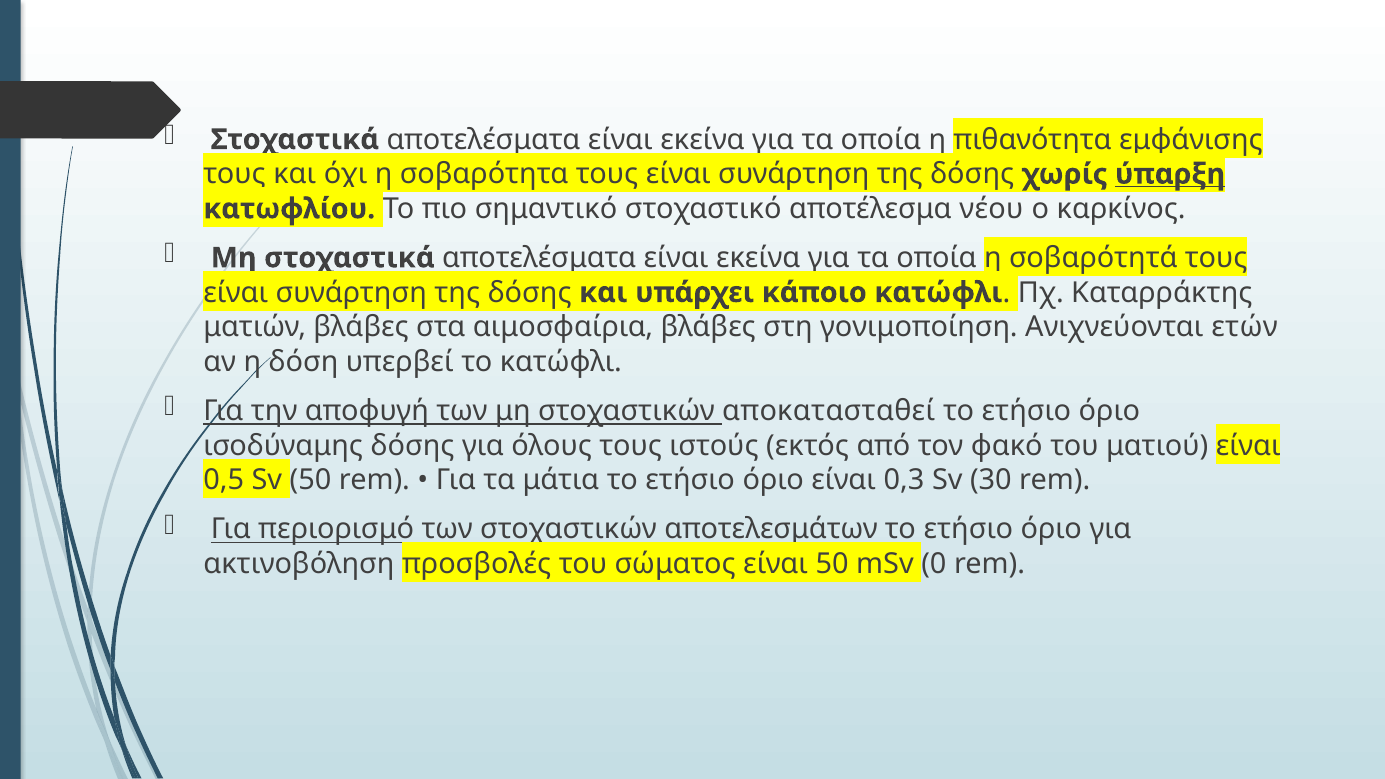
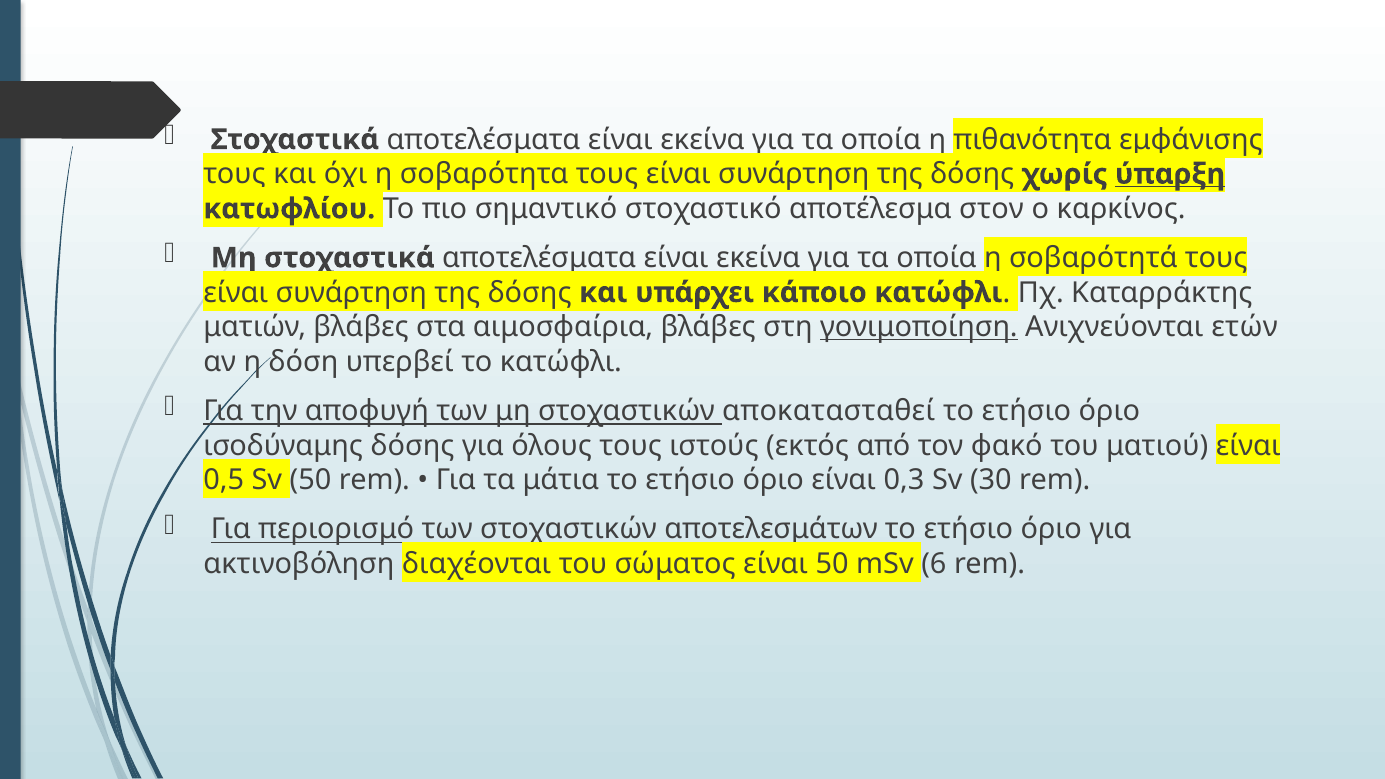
νέου: νέου -> στον
γονιμοποίηση underline: none -> present
προσβολές: προσβολές -> διαχέονται
0: 0 -> 6
